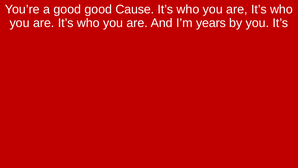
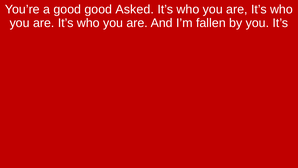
Cause: Cause -> Asked
years: years -> fallen
